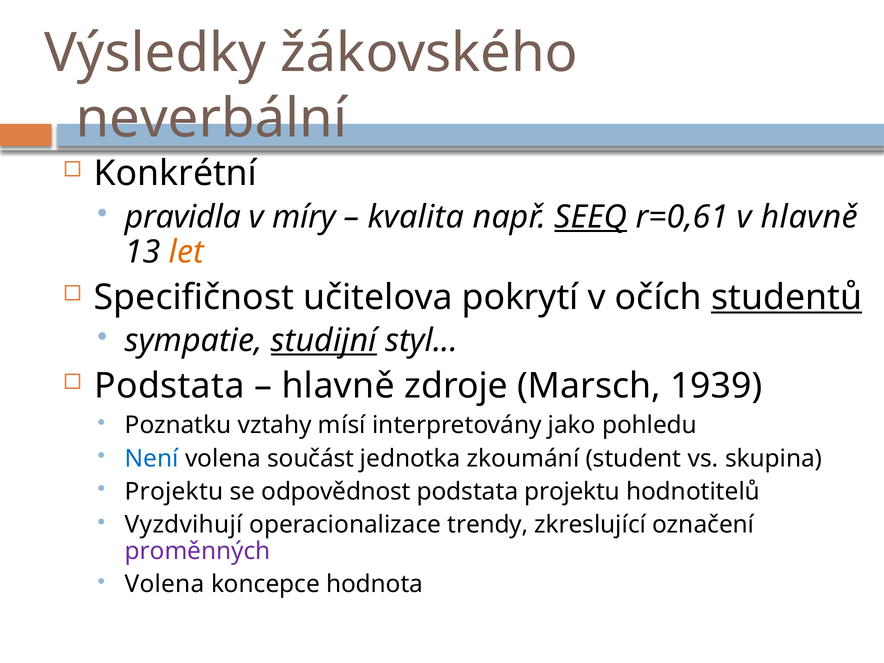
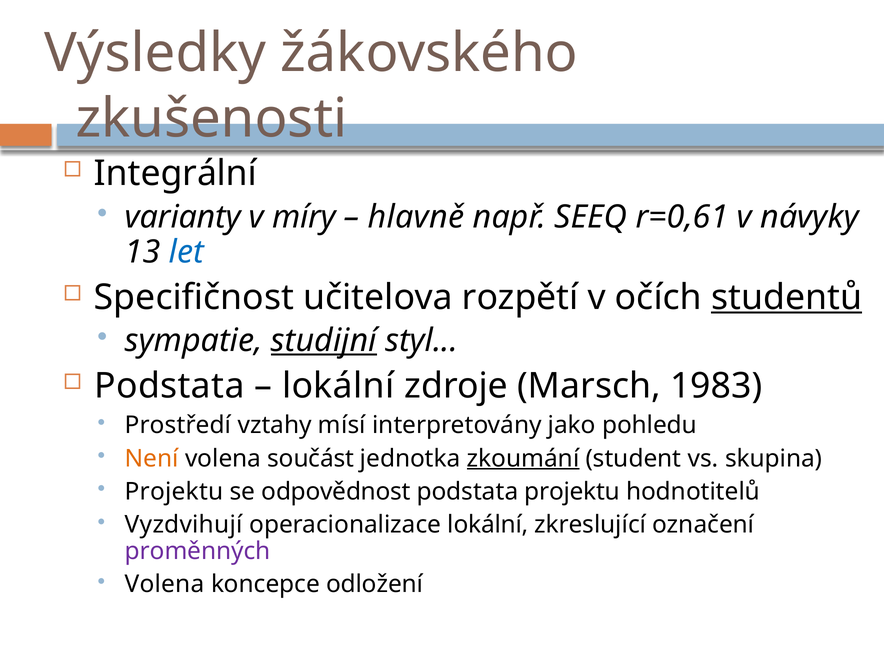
neverbální: neverbální -> zkušenosti
Konkrétní: Konkrétní -> Integrální
pravidla: pravidla -> varianty
kvalita: kvalita -> hlavně
SEEQ underline: present -> none
v hlavně: hlavně -> návyky
let colour: orange -> blue
pokrytí: pokrytí -> rozpětí
hlavně at (338, 386): hlavně -> lokální
1939: 1939 -> 1983
Poznatku: Poznatku -> Prostředí
Není colour: blue -> orange
zkoumání underline: none -> present
operacionalizace trendy: trendy -> lokální
hodnota: hodnota -> odložení
